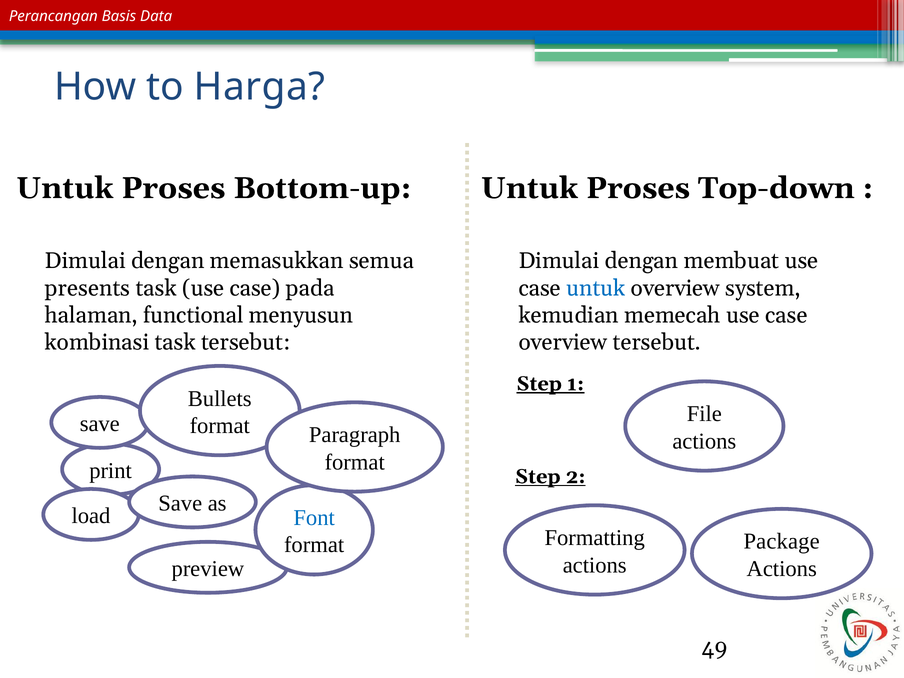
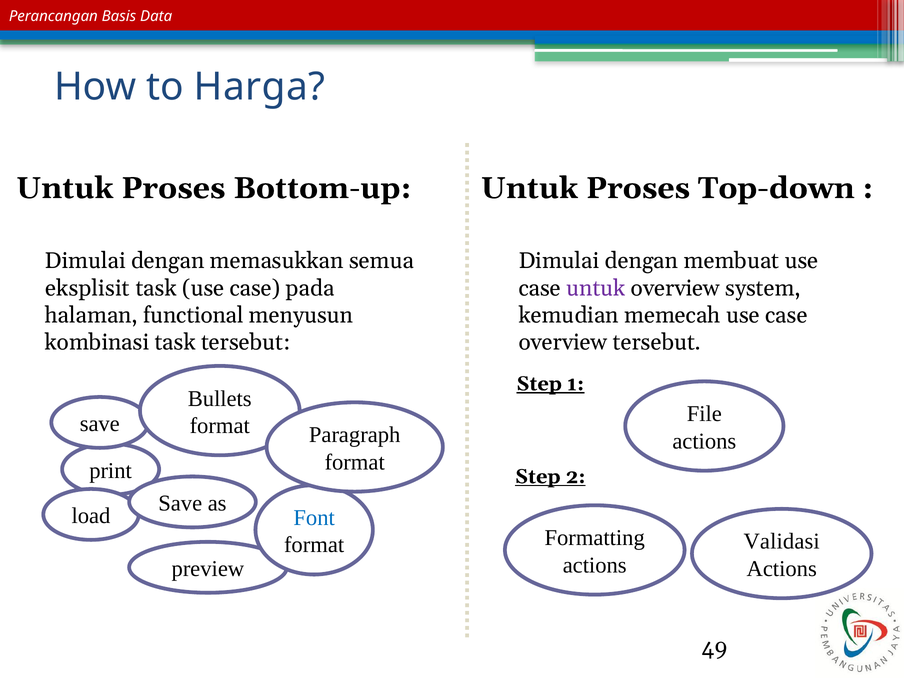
presents: presents -> eksplisit
untuk at (596, 288) colour: blue -> purple
Package: Package -> Validasi
